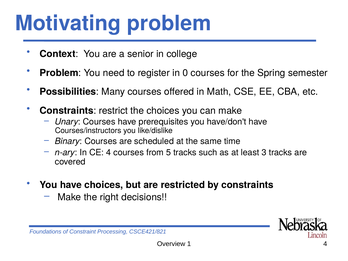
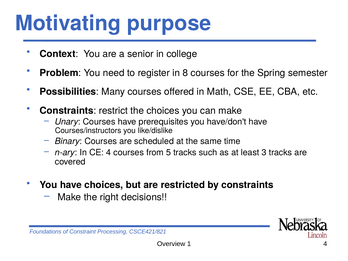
Motivating problem: problem -> purpose
0: 0 -> 8
